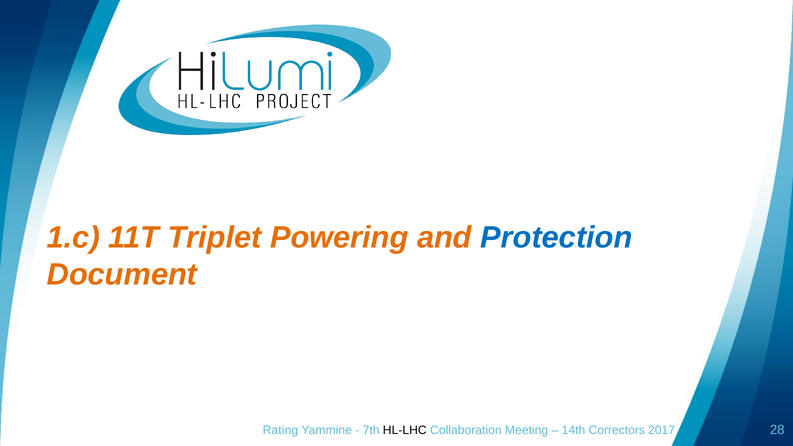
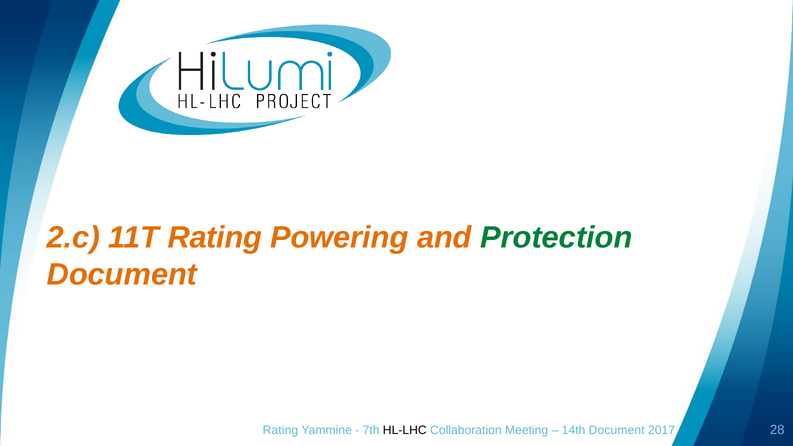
1.c: 1.c -> 2.c
11T Triplet: Triplet -> Rating
Protection colour: blue -> green
14th Correctors: Correctors -> Document
